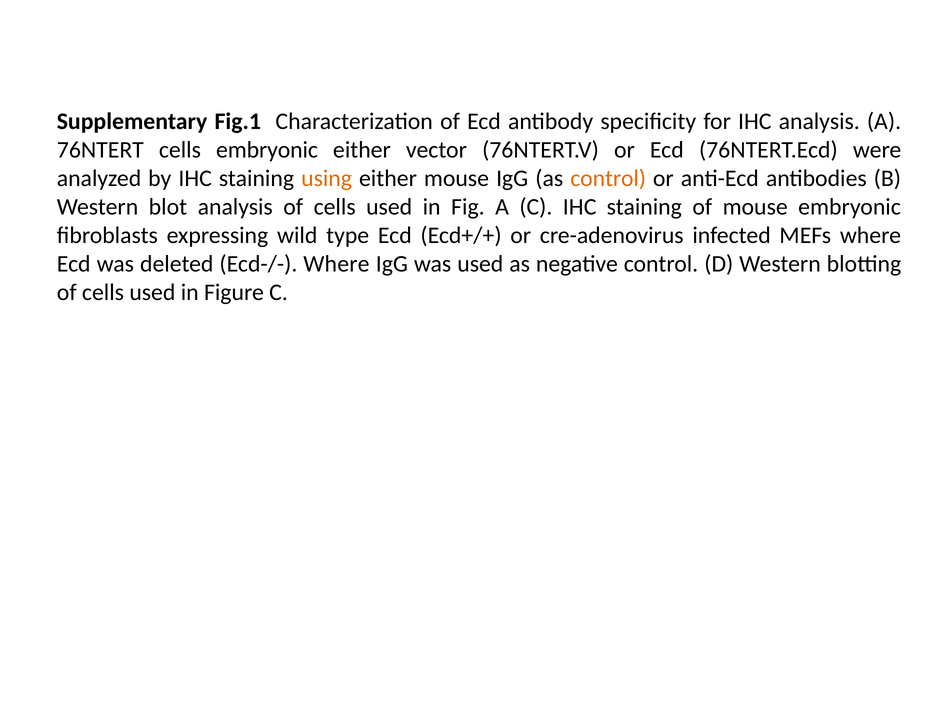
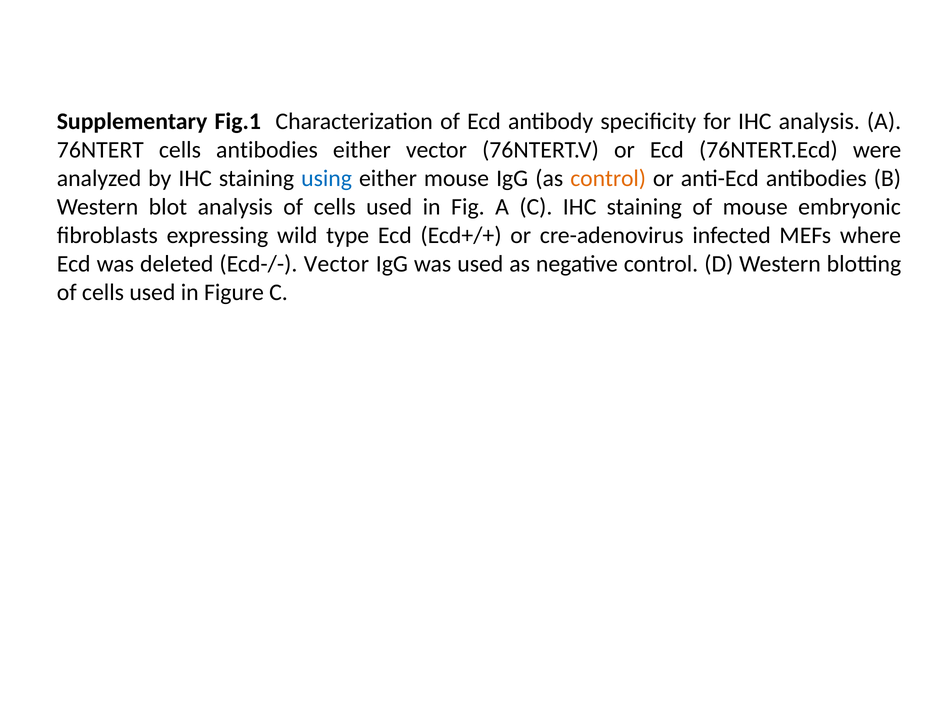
cells embryonic: embryonic -> antibodies
using colour: orange -> blue
Ecd-/- Where: Where -> Vector
